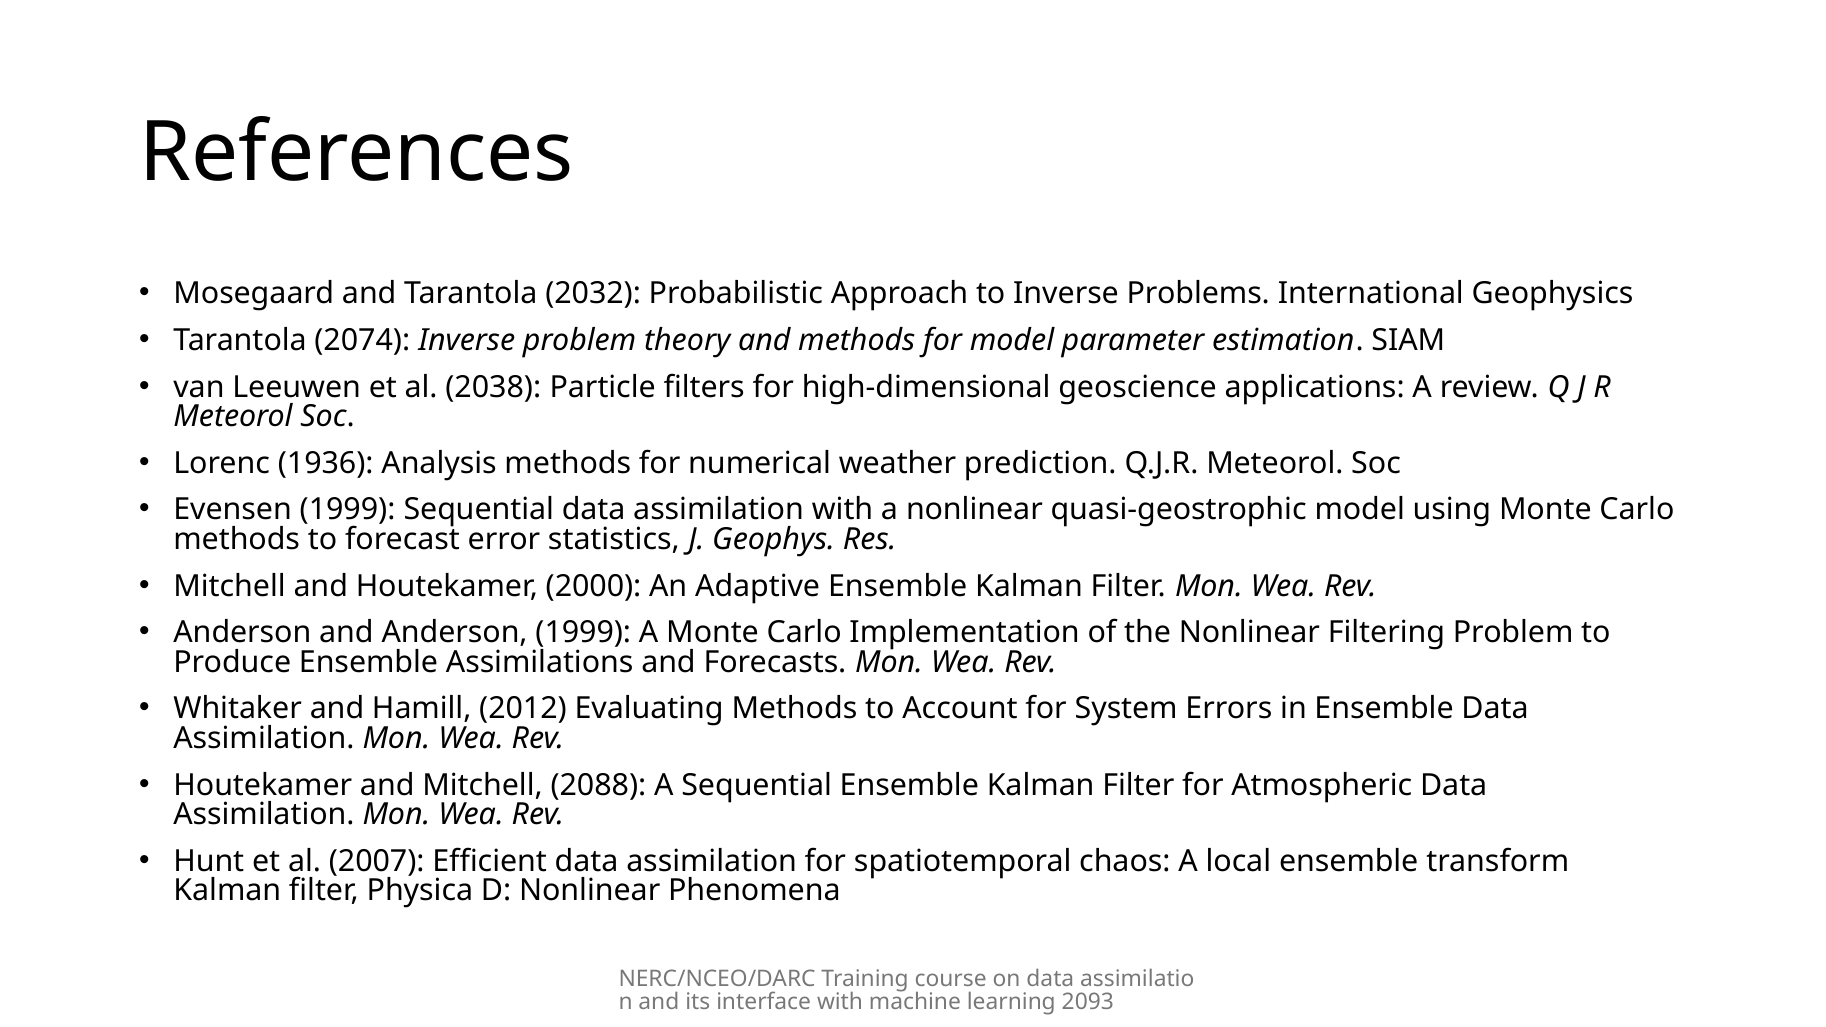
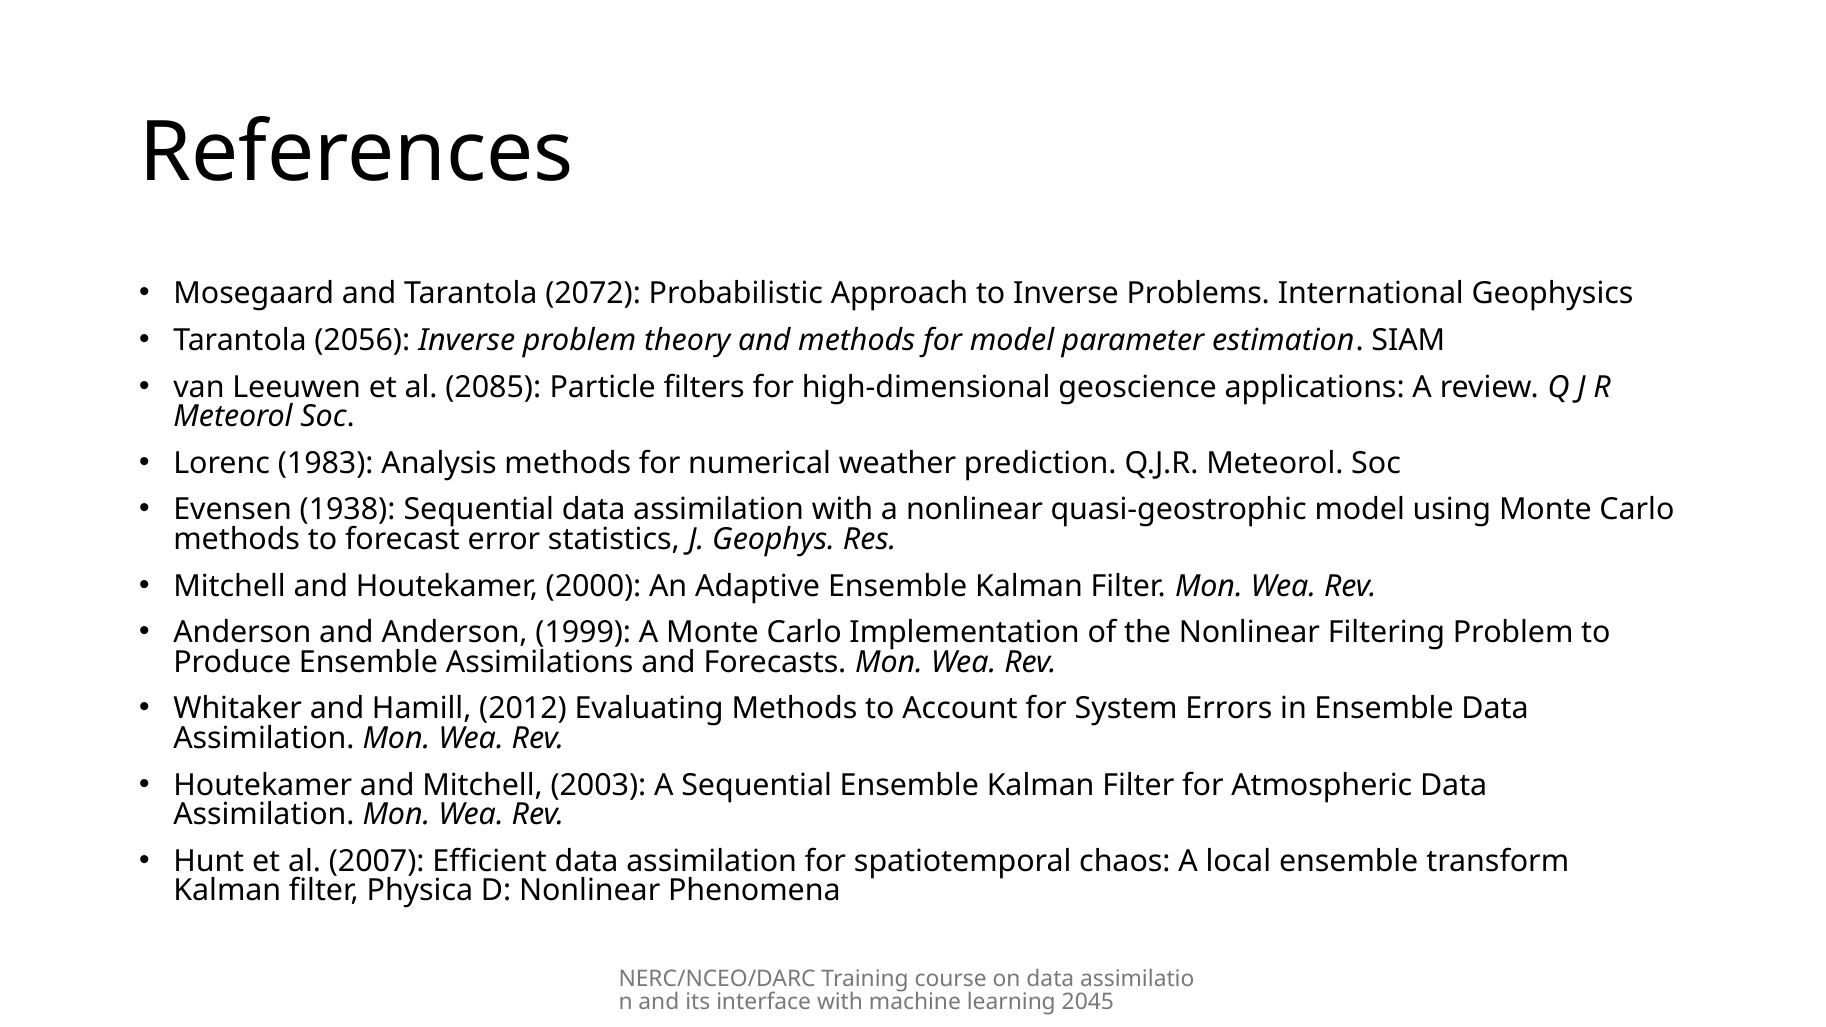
2032: 2032 -> 2072
2074: 2074 -> 2056
2038: 2038 -> 2085
1936: 1936 -> 1983
Evensen 1999: 1999 -> 1938
2088: 2088 -> 2003
2093: 2093 -> 2045
